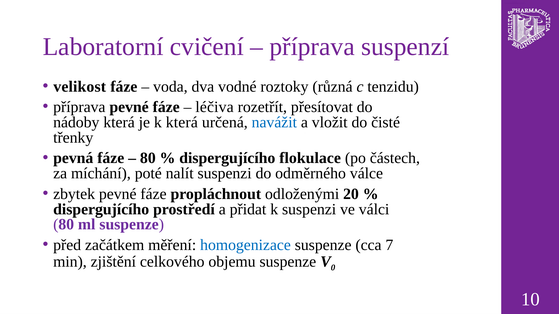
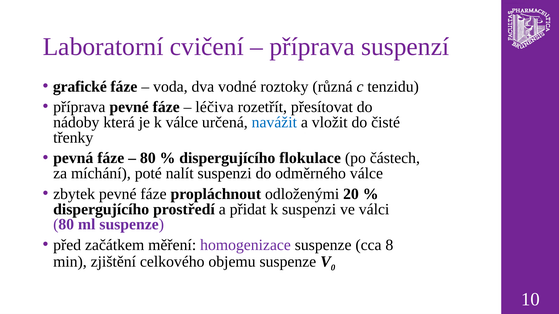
velikost: velikost -> grafické
k která: která -> válce
homogenizace colour: blue -> purple
7: 7 -> 8
